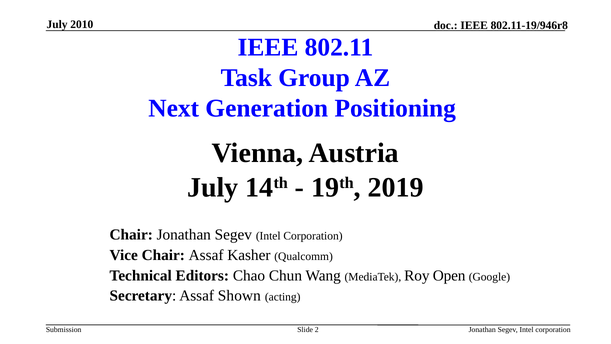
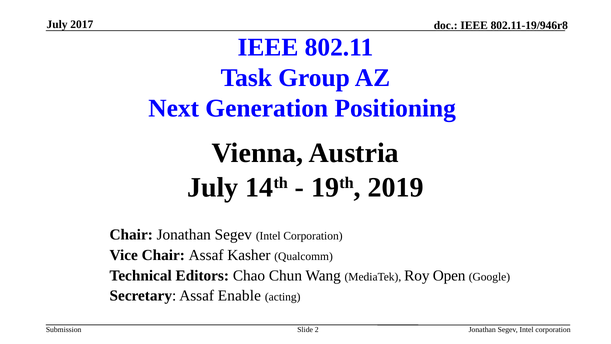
2010: 2010 -> 2017
Shown: Shown -> Enable
